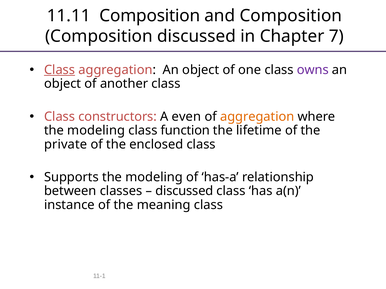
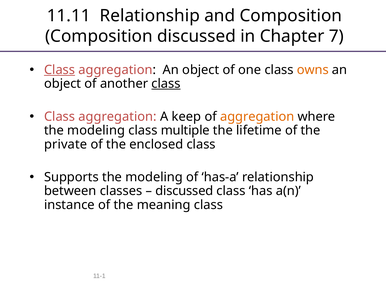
11.11 Composition: Composition -> Relationship
owns colour: purple -> orange
class at (166, 84) underline: none -> present
constructors at (118, 117): constructors -> aggregation
even: even -> keep
function: function -> multiple
